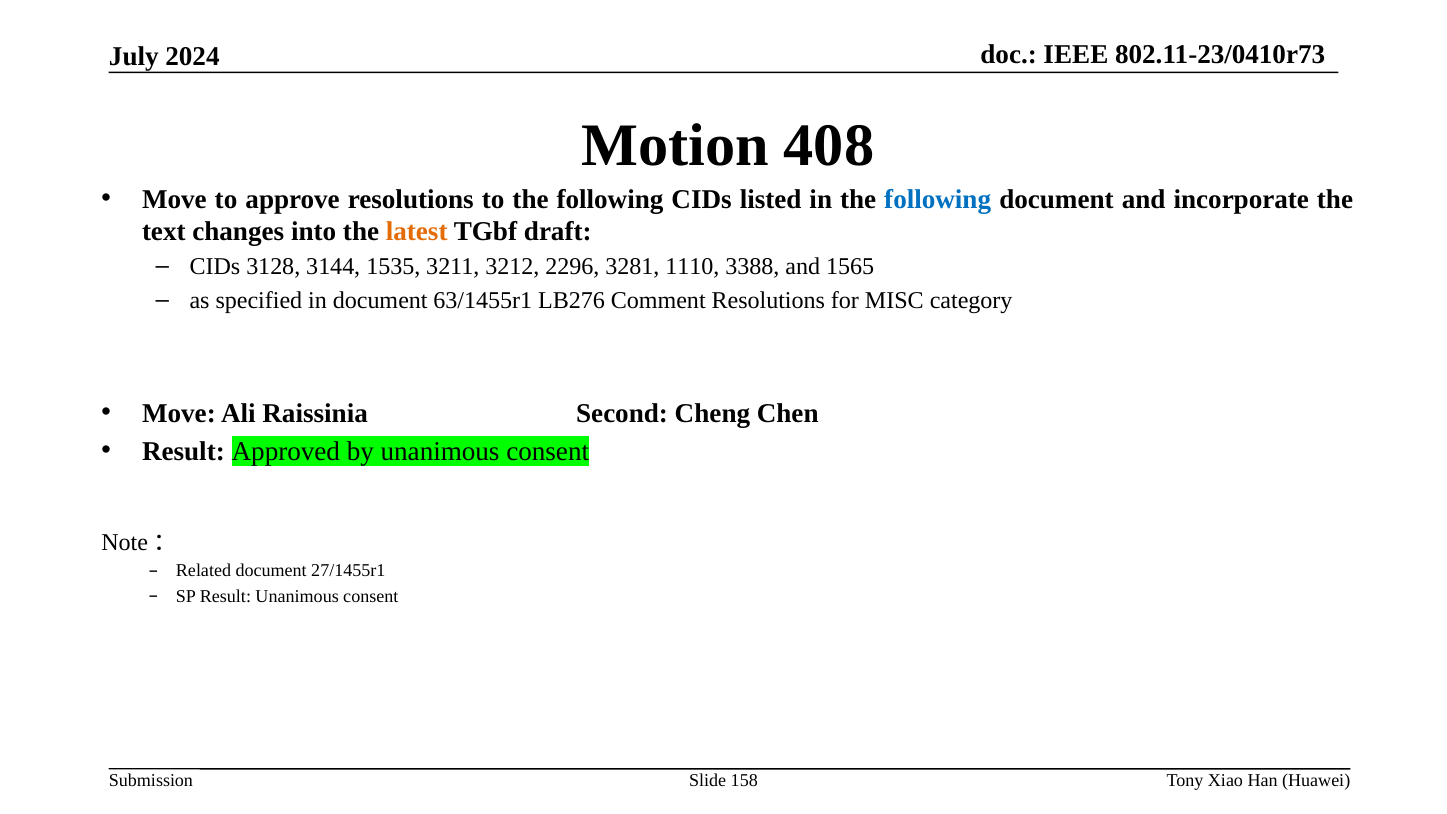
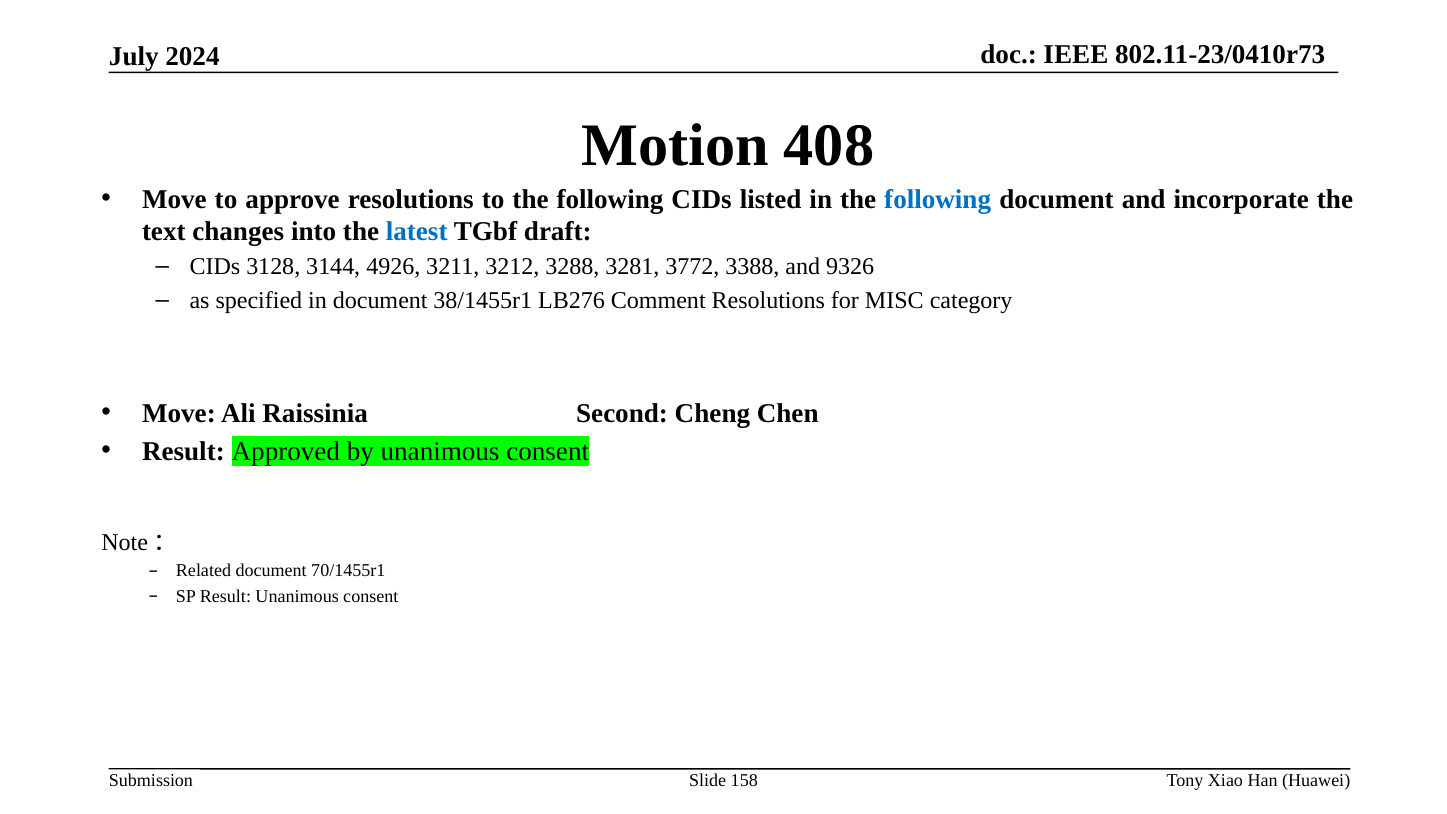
latest colour: orange -> blue
1535: 1535 -> 4926
2296: 2296 -> 3288
1110: 1110 -> 3772
1565: 1565 -> 9326
63/1455r1: 63/1455r1 -> 38/1455r1
27/1455r1: 27/1455r1 -> 70/1455r1
